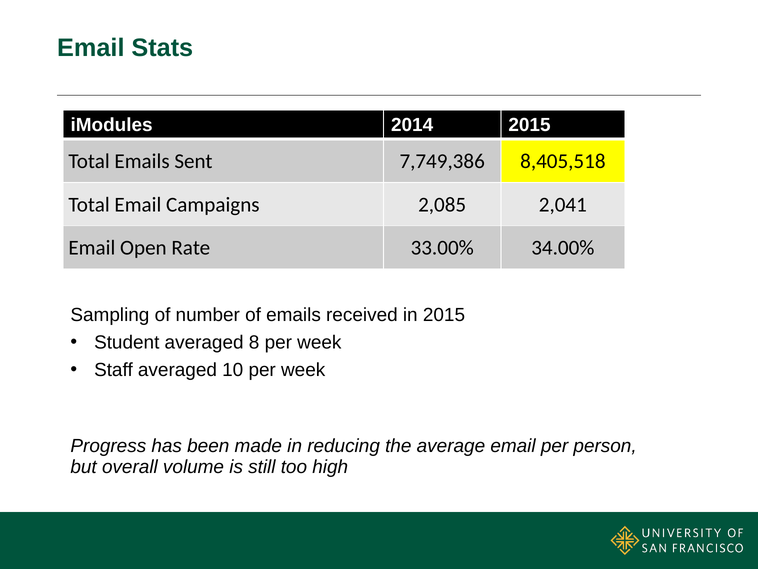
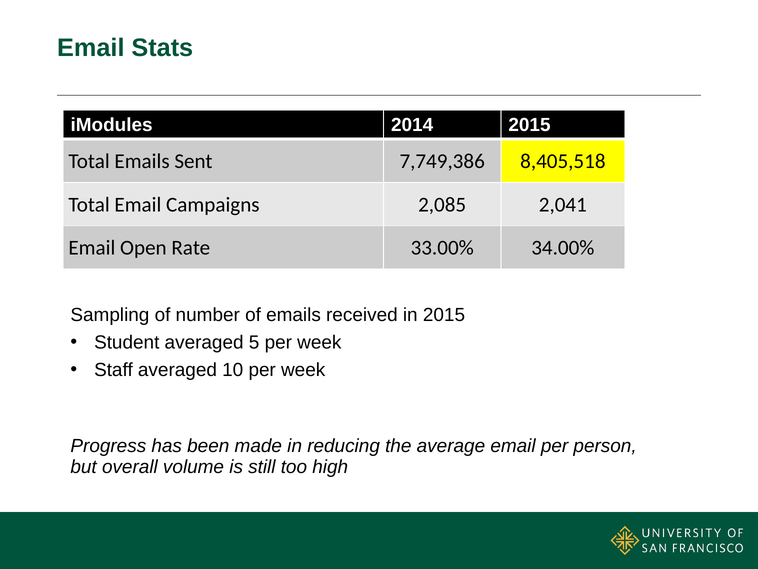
8: 8 -> 5
